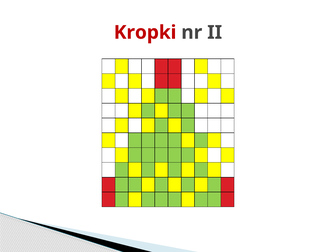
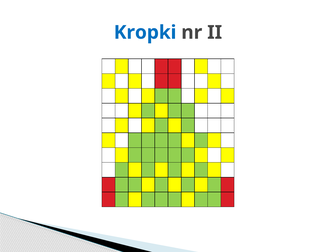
Kropki colour: red -> blue
